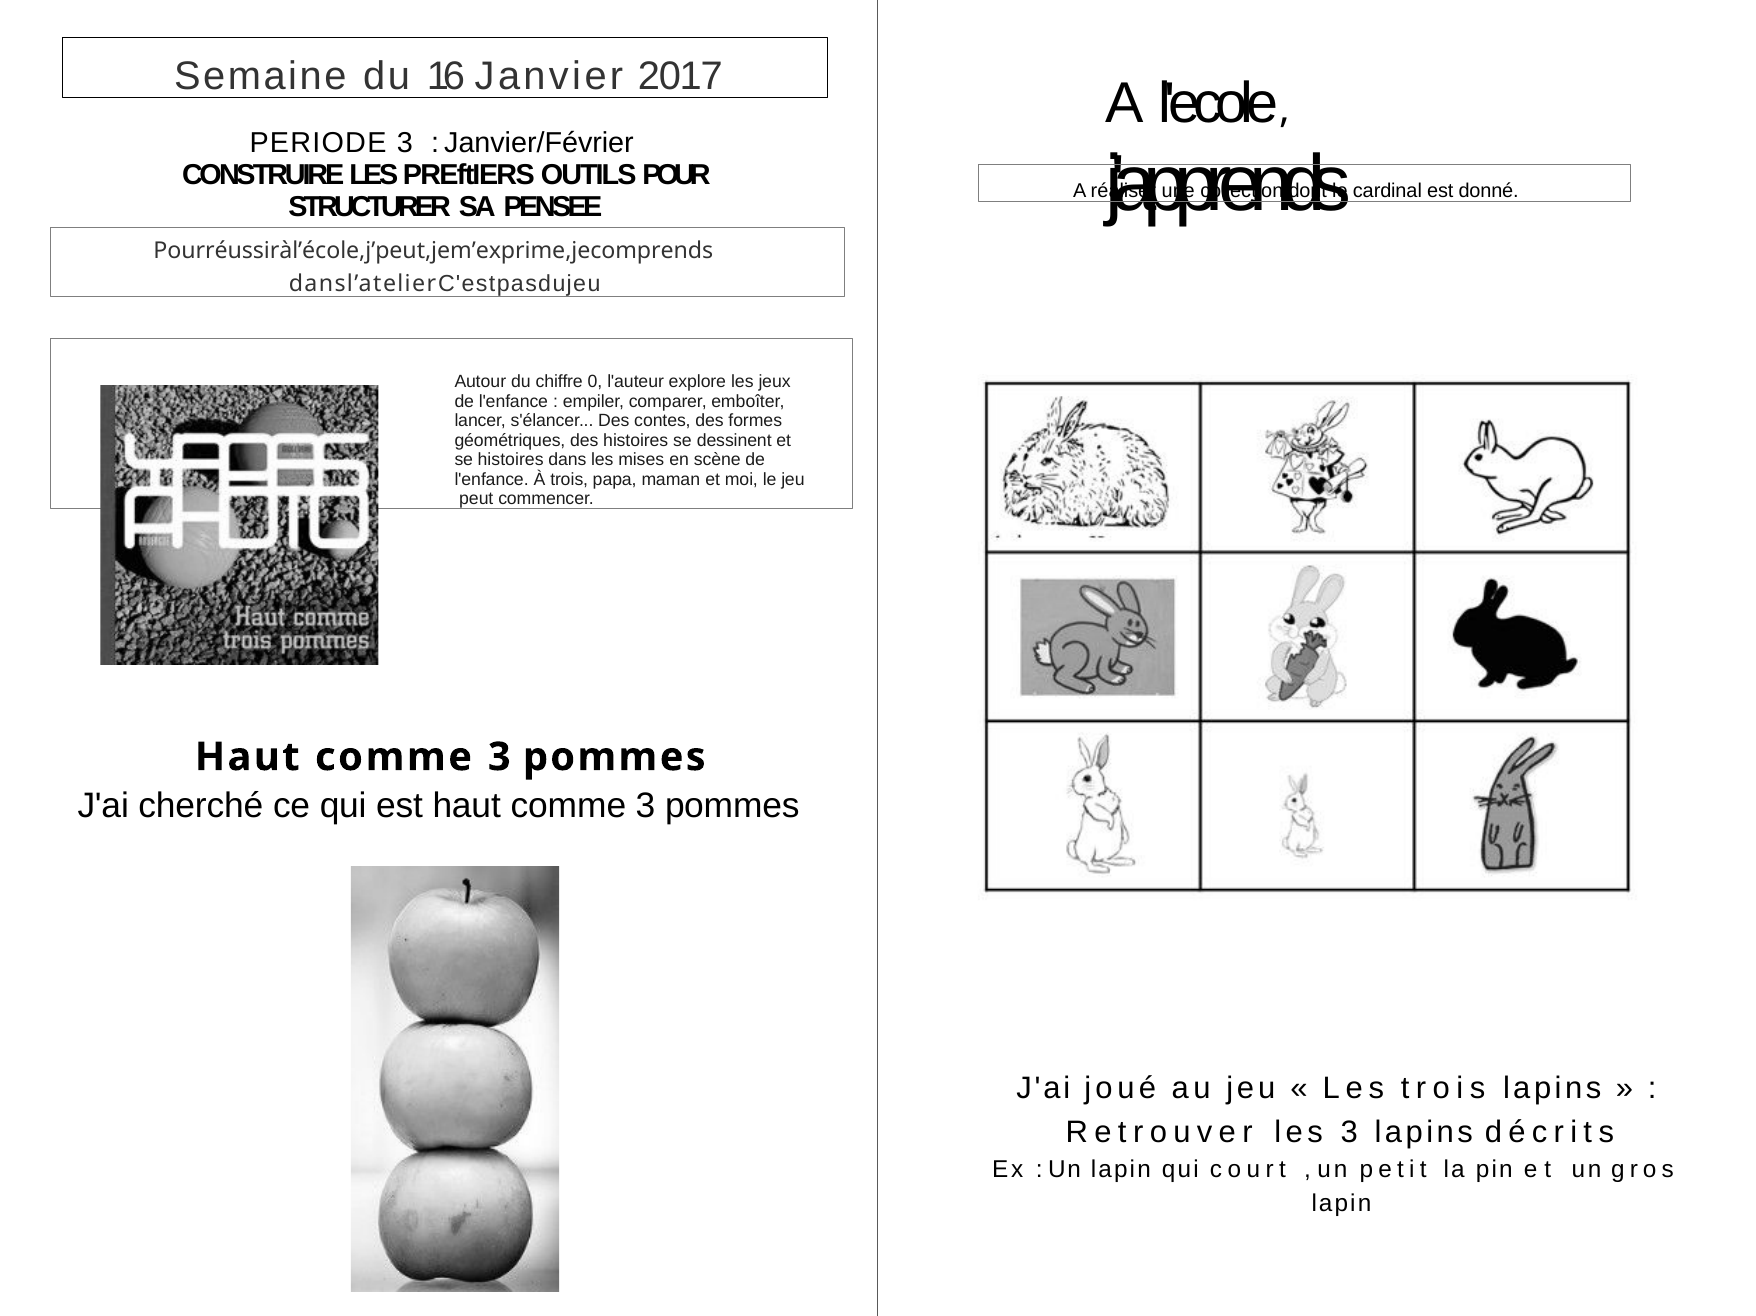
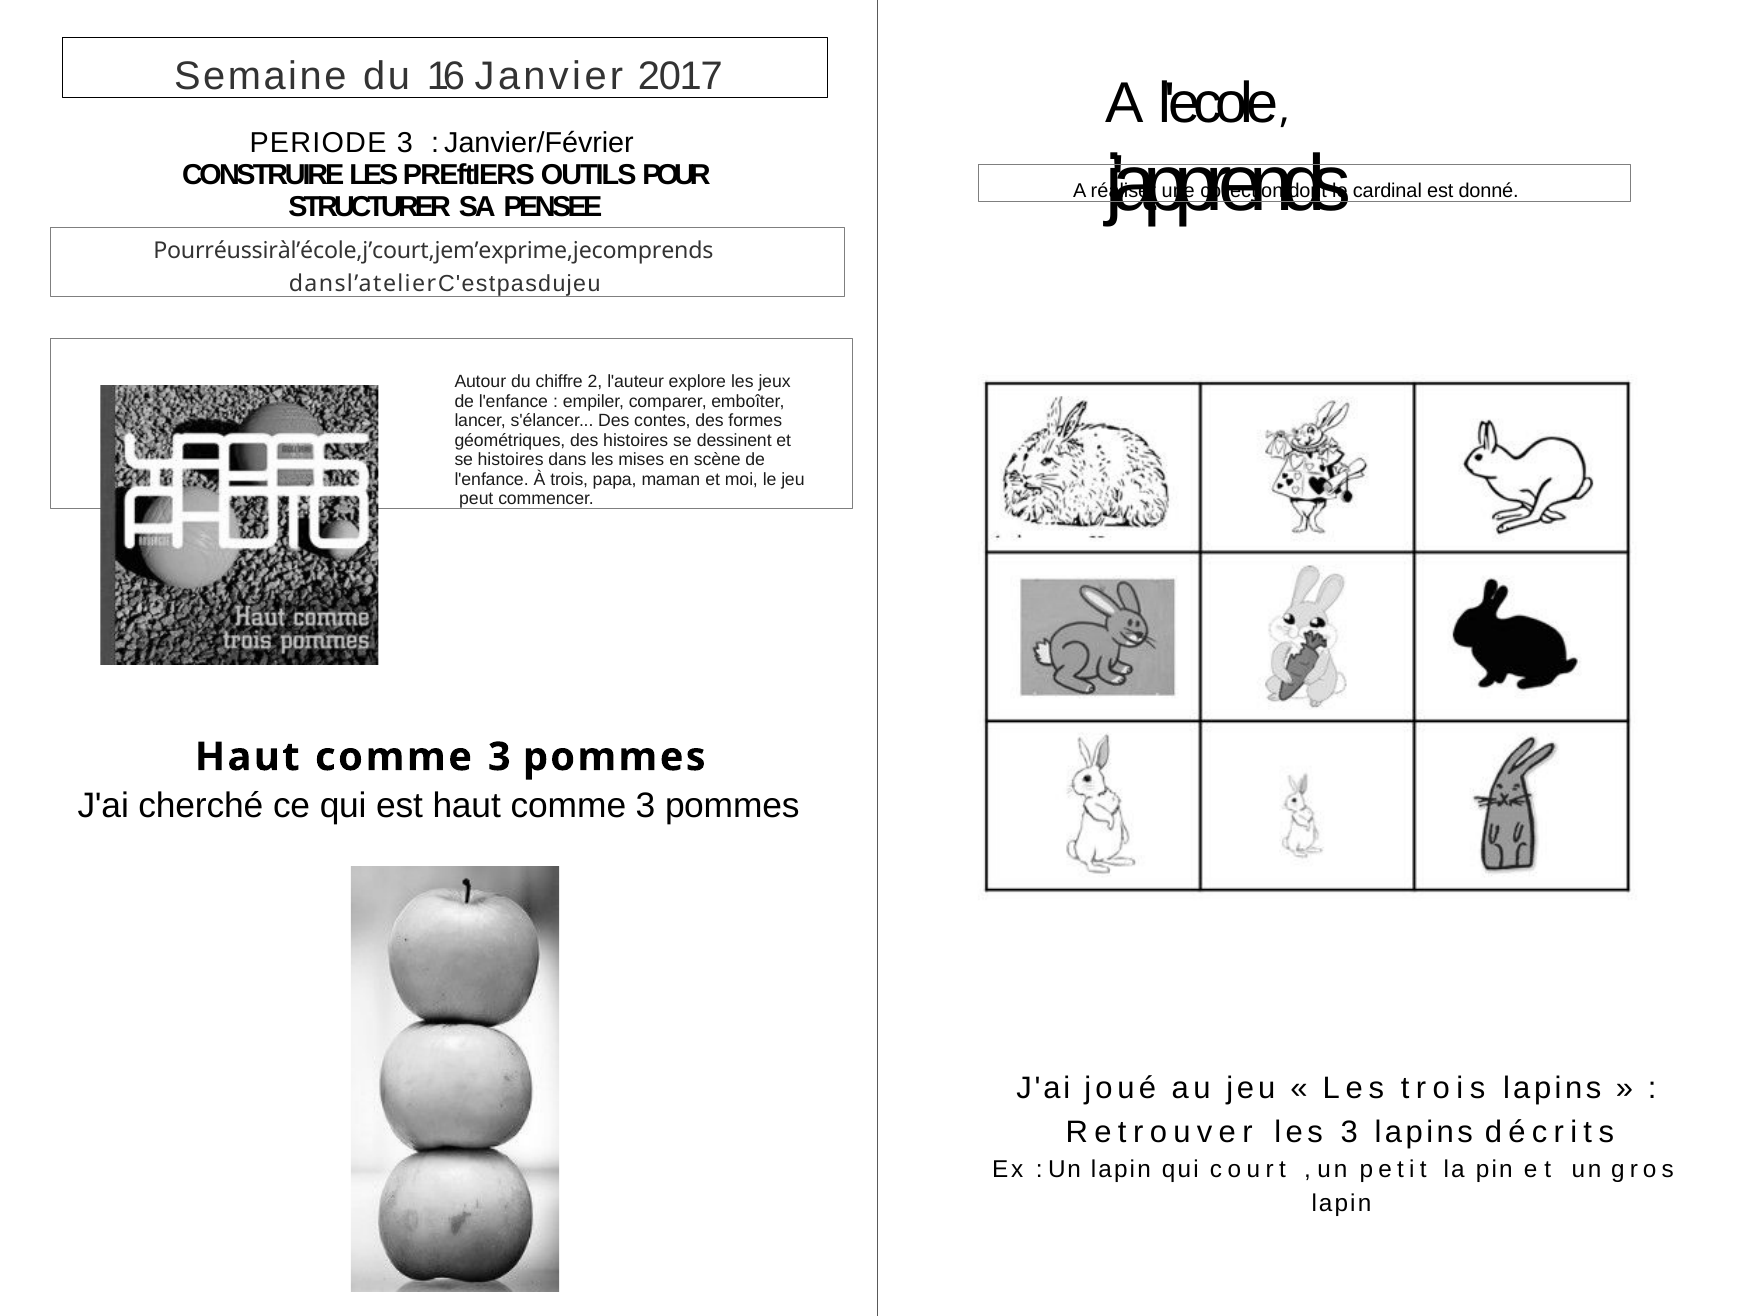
Pourréussiràl’école,j’peut,jem’exprime,jecomprends: Pourréussiràl’école,j’peut,jem’exprime,jecomprends -> Pourréussiràl’école,j’court,jem’exprime,jecomprends
0: 0 -> 2
